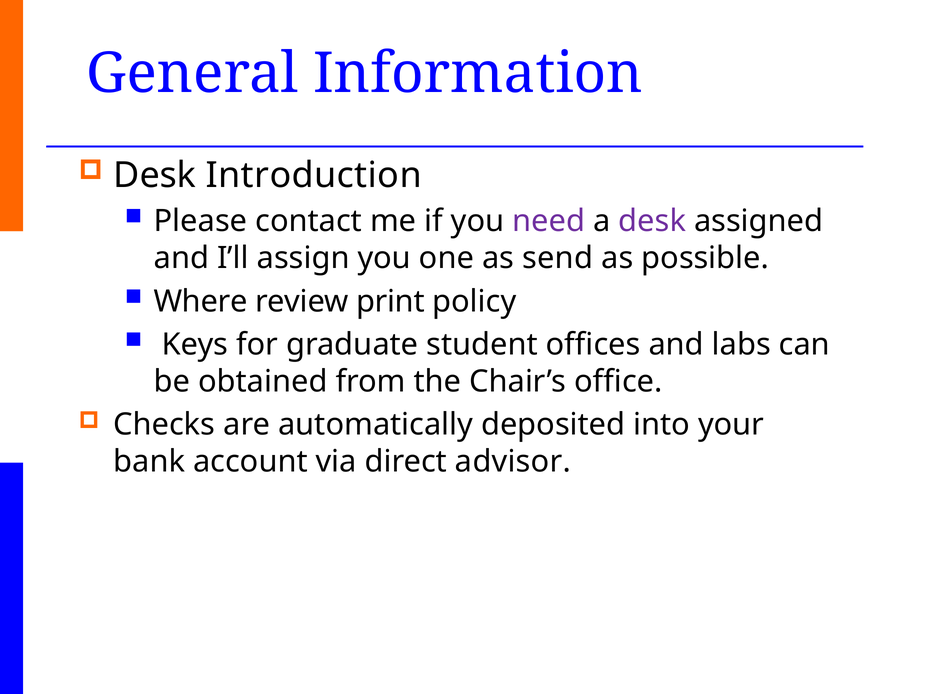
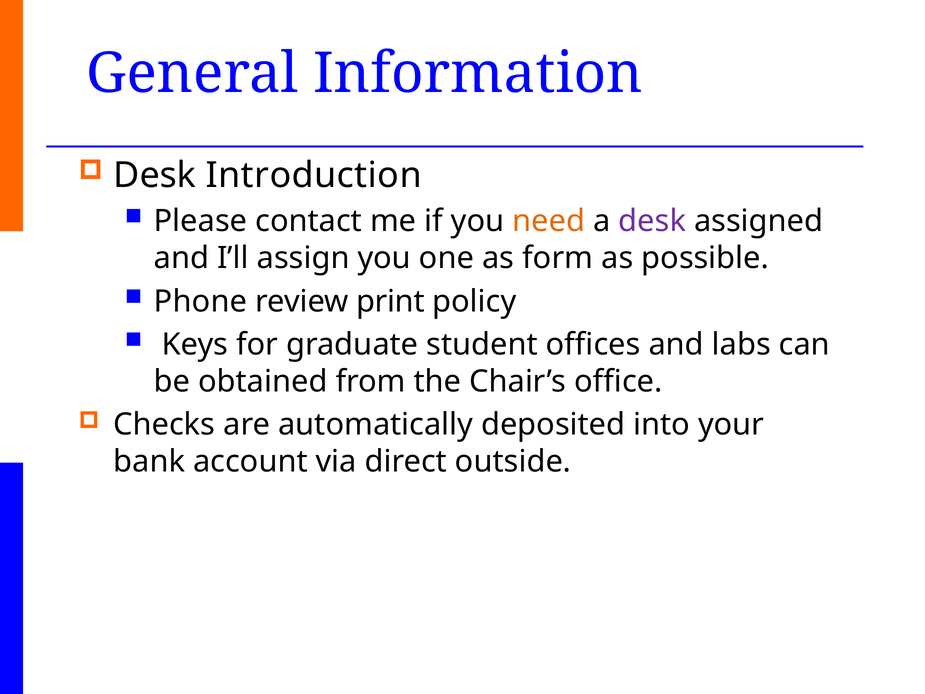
need colour: purple -> orange
send: send -> form
Where: Where -> Phone
advisor: advisor -> outside
